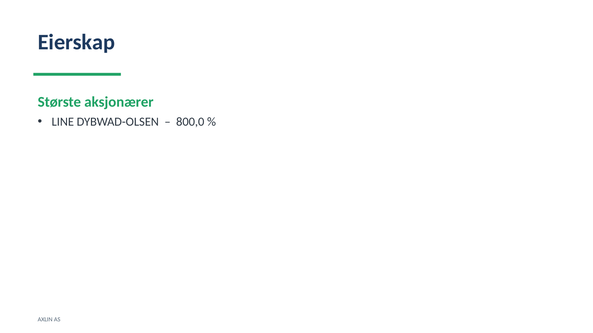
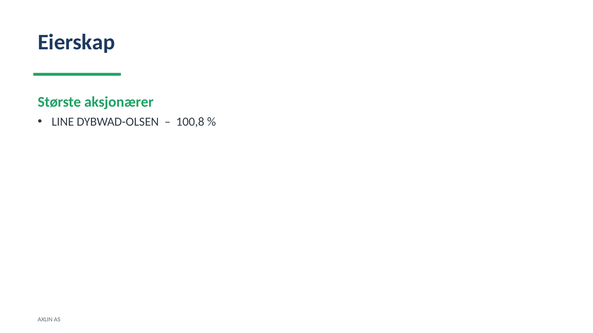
800,0: 800,0 -> 100,8
